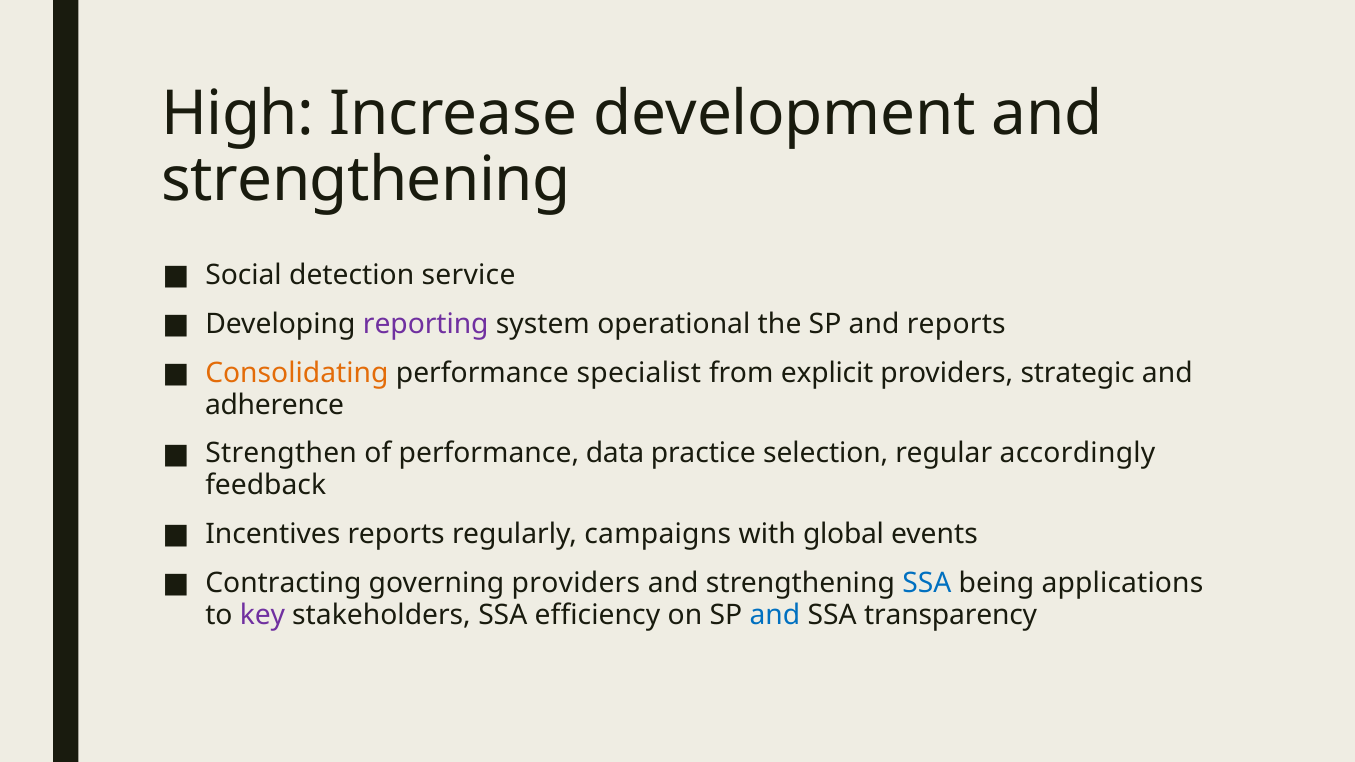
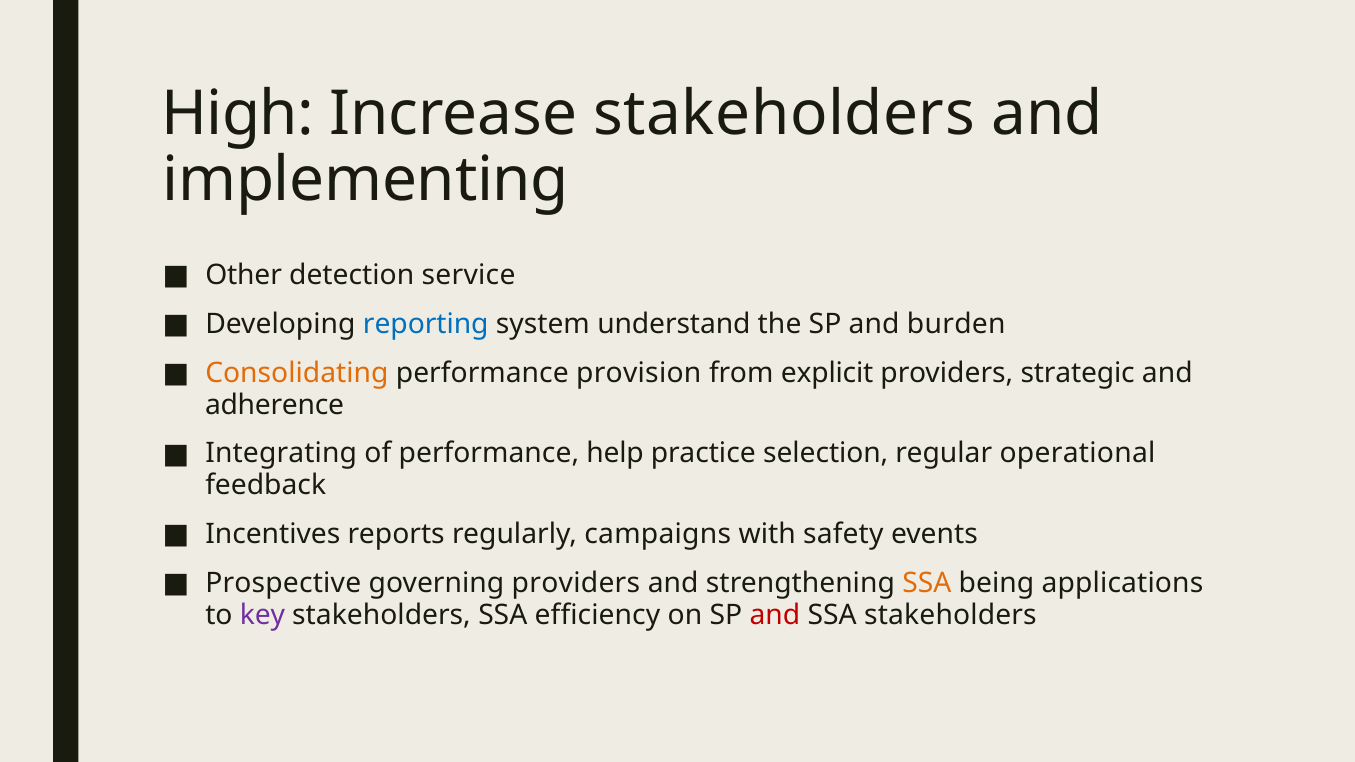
Increase development: development -> stakeholders
strengthening at (366, 180): strengthening -> implementing
Social: Social -> Other
reporting colour: purple -> blue
operational: operational -> understand
and reports: reports -> burden
specialist: specialist -> provision
Strengthen: Strengthen -> Integrating
data: data -> help
accordingly: accordingly -> operational
global: global -> safety
Contracting: Contracting -> Prospective
SSA at (927, 583) colour: blue -> orange
and at (775, 615) colour: blue -> red
SSA transparency: transparency -> stakeholders
